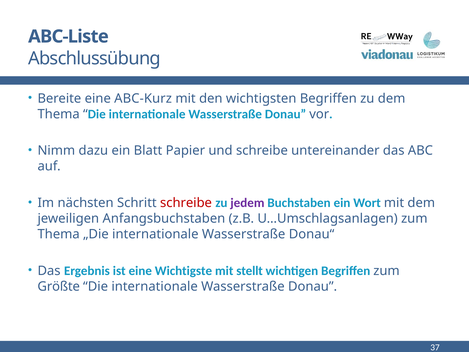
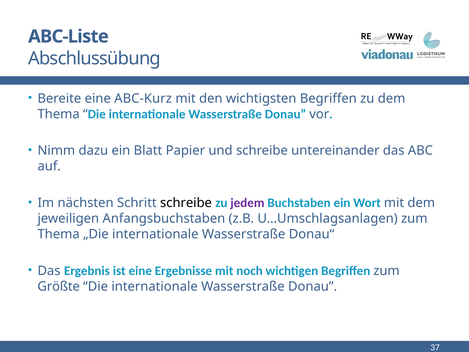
schreibe at (186, 203) colour: red -> black
Wichtigste: Wichtigste -> Ergebnisse
stellt: stellt -> noch
